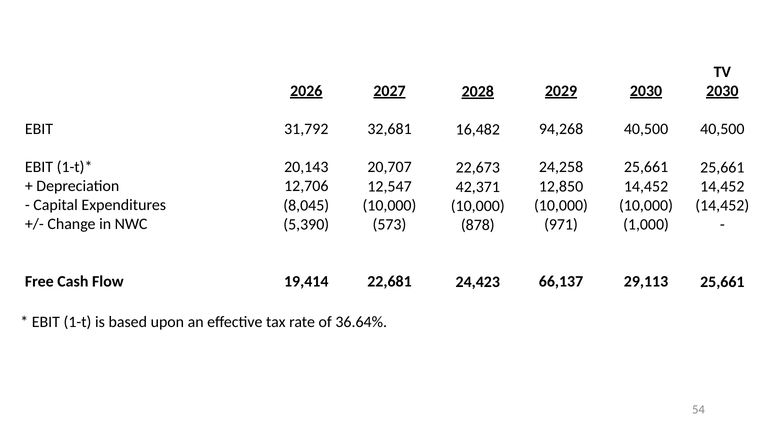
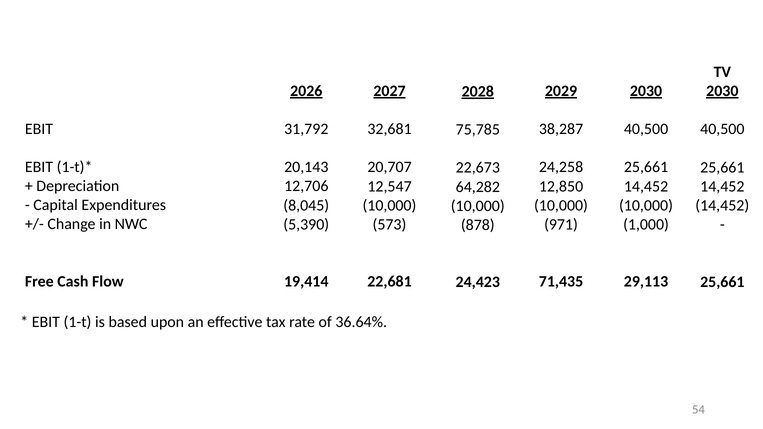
94,268: 94,268 -> 38,287
16,482: 16,482 -> 75,785
42,371: 42,371 -> 64,282
66,137: 66,137 -> 71,435
